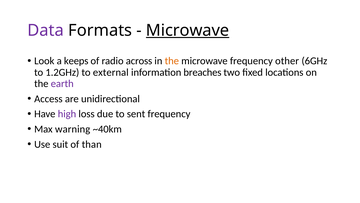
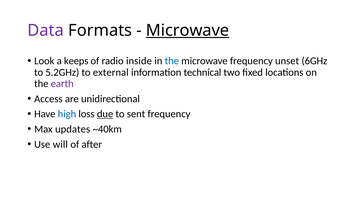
across: across -> inside
the at (172, 61) colour: orange -> blue
other: other -> unset
1.2GHz: 1.2GHz -> 5.2GHz
breaches: breaches -> technical
high colour: purple -> blue
due underline: none -> present
warning: warning -> updates
suit: suit -> will
than: than -> after
